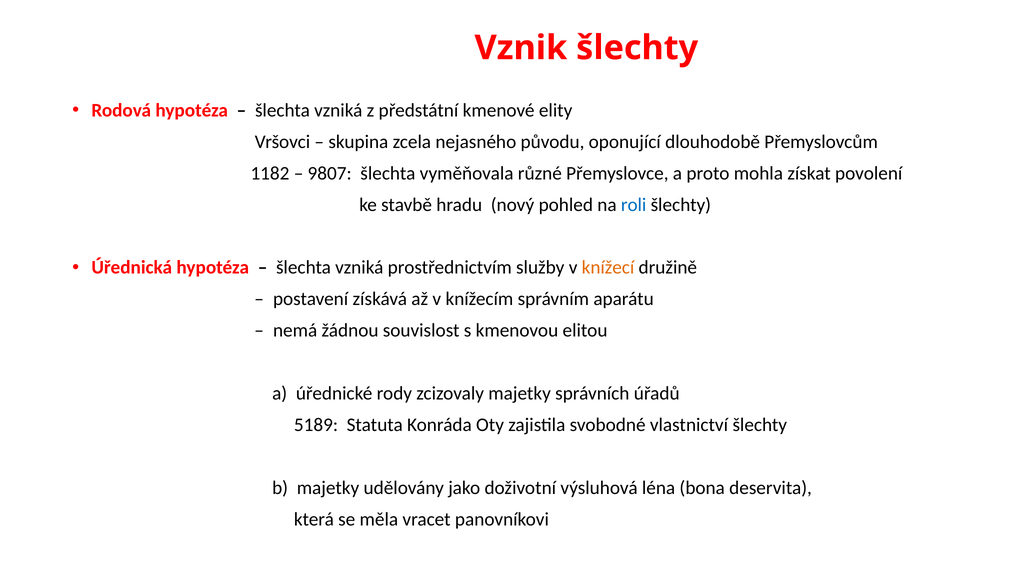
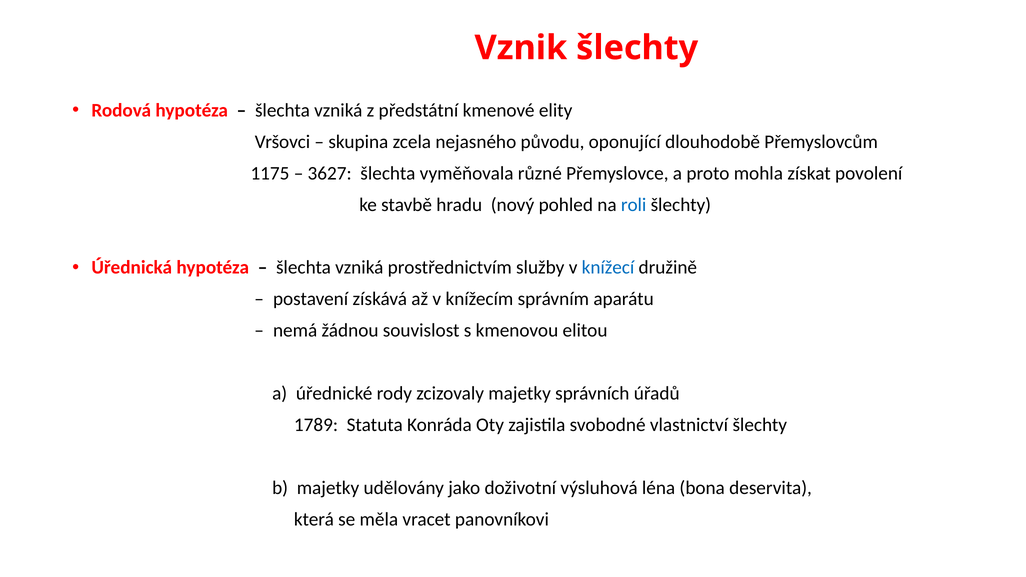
1182: 1182 -> 1175
9807: 9807 -> 3627
knížecí colour: orange -> blue
5189: 5189 -> 1789
